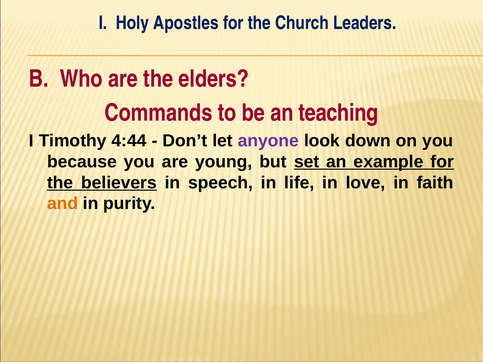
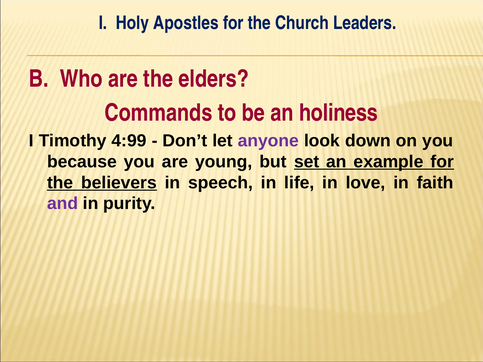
teaching: teaching -> holiness
4:44: 4:44 -> 4:99
and colour: orange -> purple
